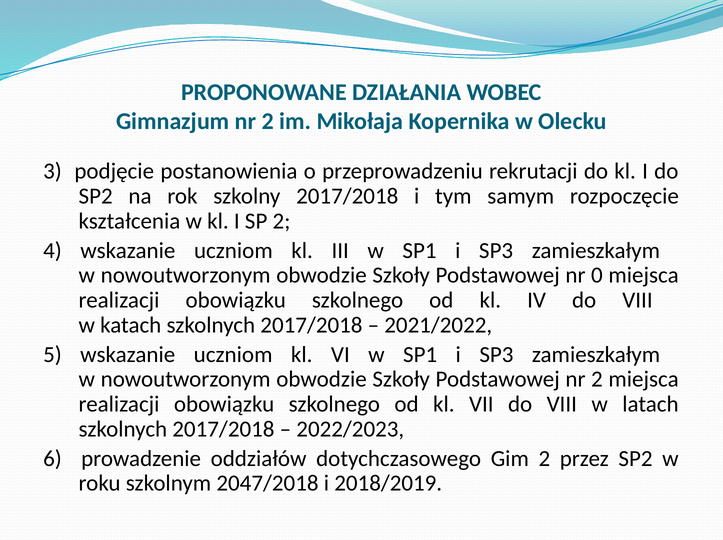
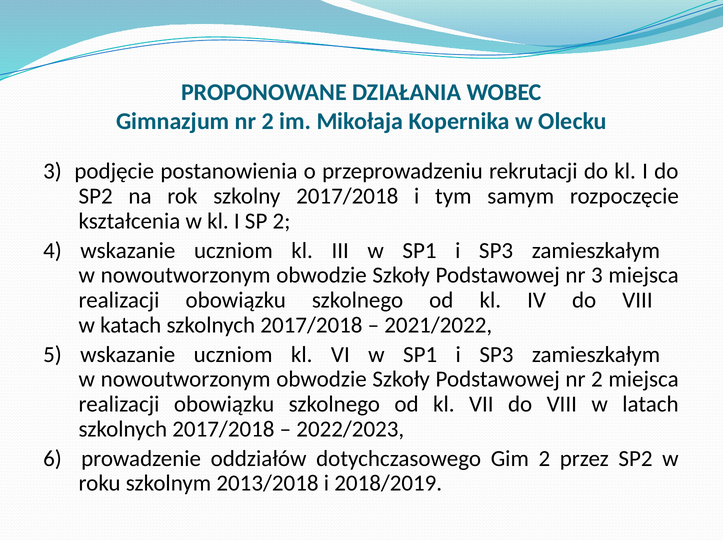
nr 0: 0 -> 3
2047/2018: 2047/2018 -> 2013/2018
